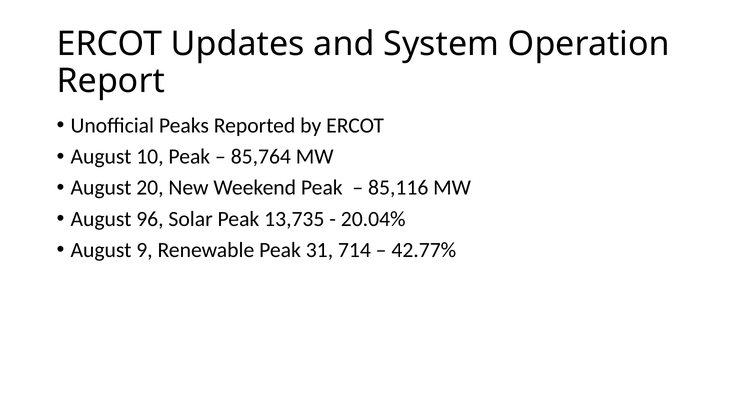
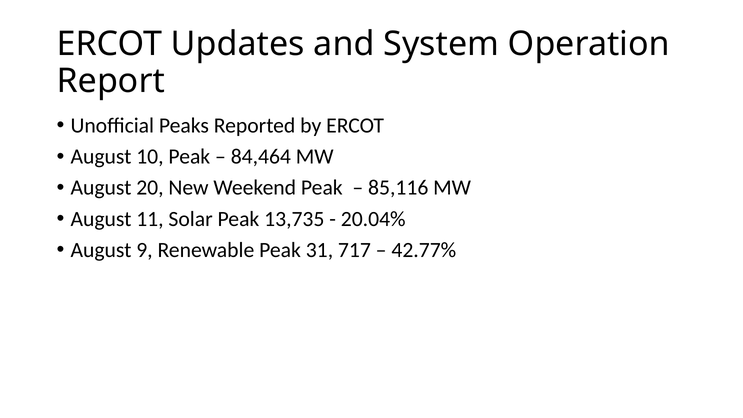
85,764: 85,764 -> 84,464
96: 96 -> 11
714: 714 -> 717
